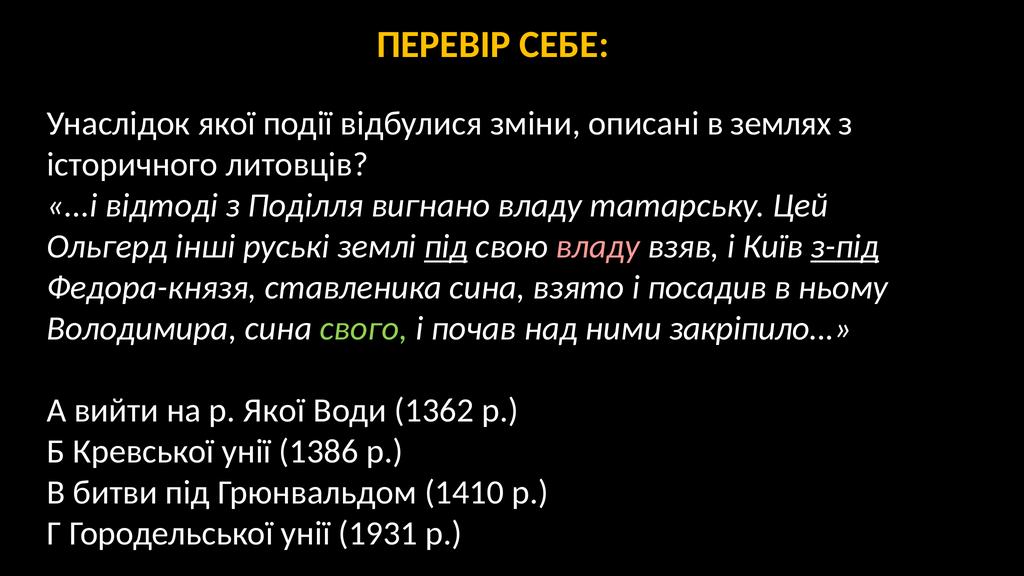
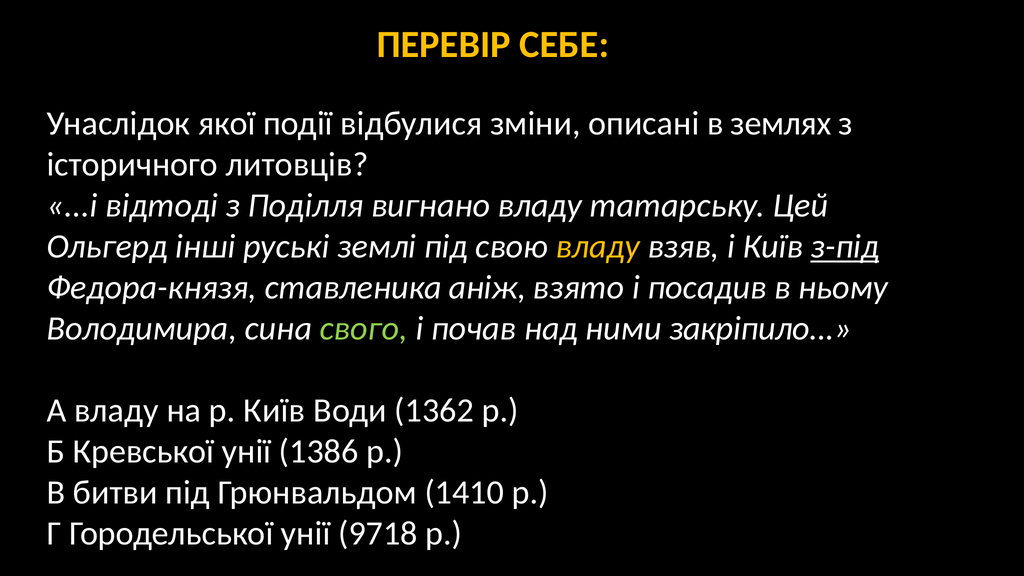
під at (446, 247) underline: present -> none
владу at (598, 247) colour: pink -> yellow
ставленика сина: сина -> аніж
А вийти: вийти -> владу
р Якої: Якої -> Київ
1931: 1931 -> 9718
